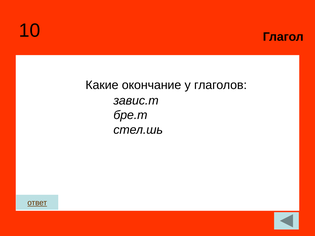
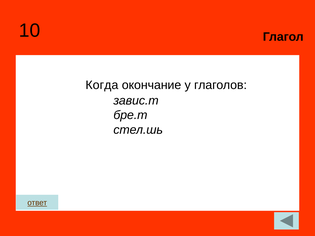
Какие: Какие -> Когда
